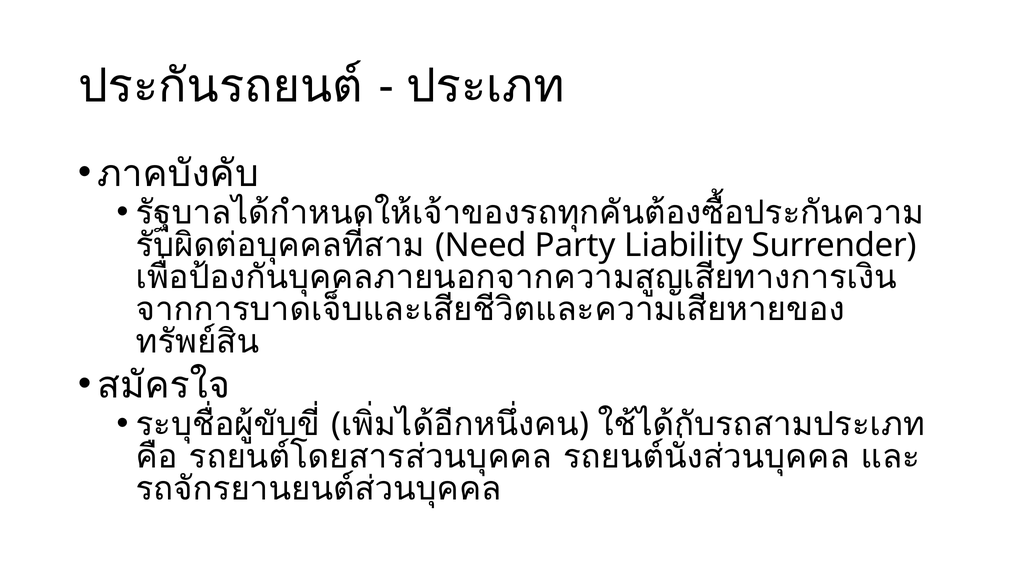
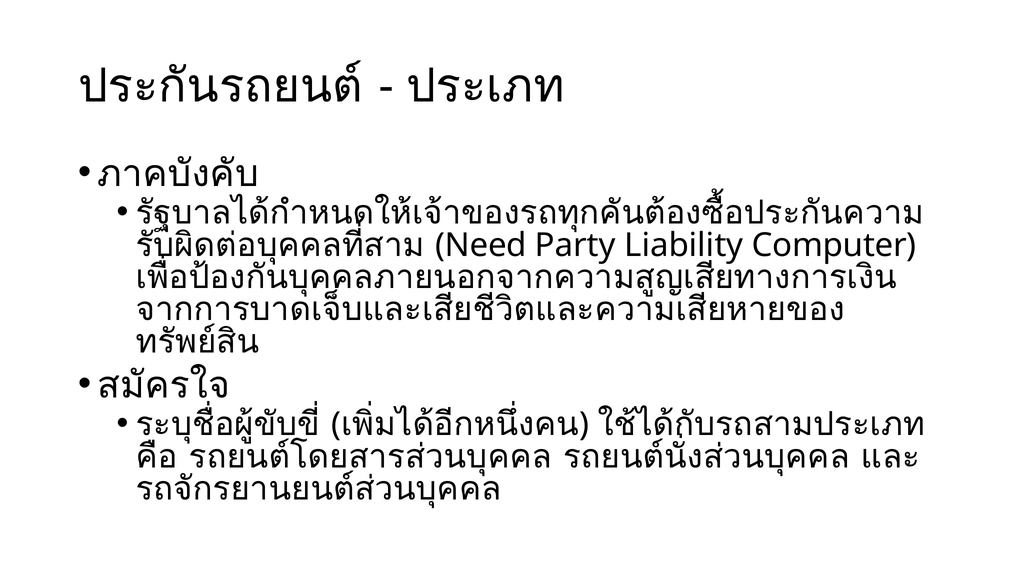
Surrender: Surrender -> Computer
